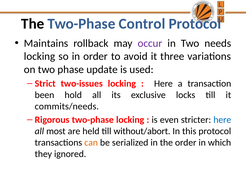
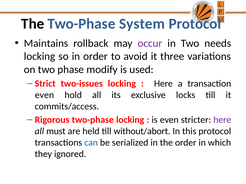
Control: Control -> System
update: update -> modify
been at (45, 95): been -> even
commits/needs: commits/needs -> commits/access
here at (222, 120) colour: blue -> purple
most: most -> must
can colour: orange -> blue
